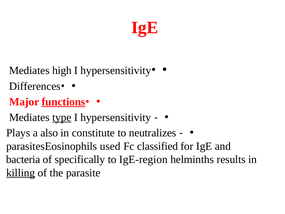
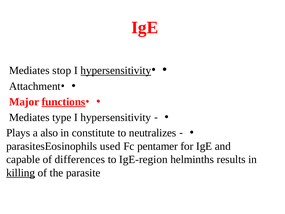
high: high -> stop
hypersensitivity at (116, 70) underline: none -> present
Differences: Differences -> Attachment
type underline: present -> none
classified: classified -> pentamer
bacteria: bacteria -> capable
specifically: specifically -> differences
